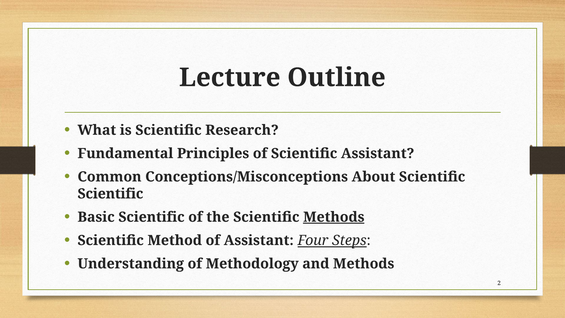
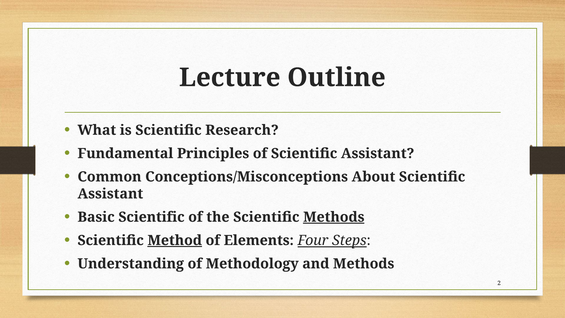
Scientific at (110, 194): Scientific -> Assistant
Method underline: none -> present
of Assistant: Assistant -> Elements
